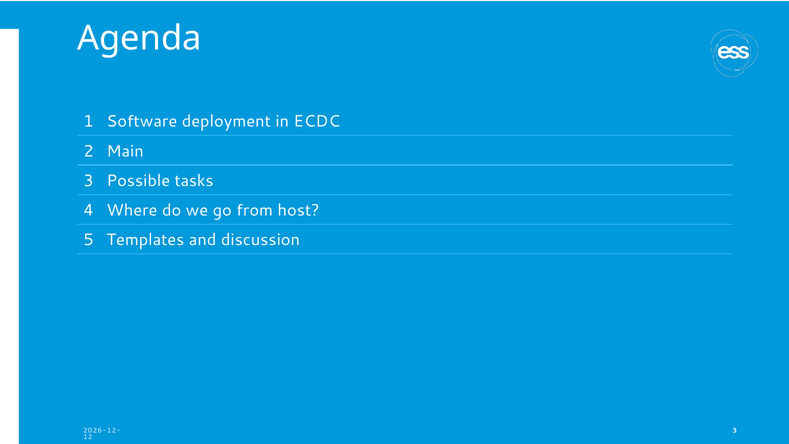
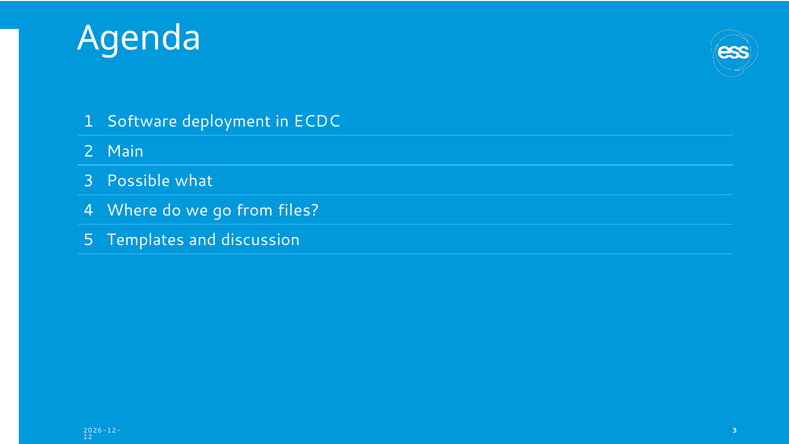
tasks: tasks -> what
host: host -> files
